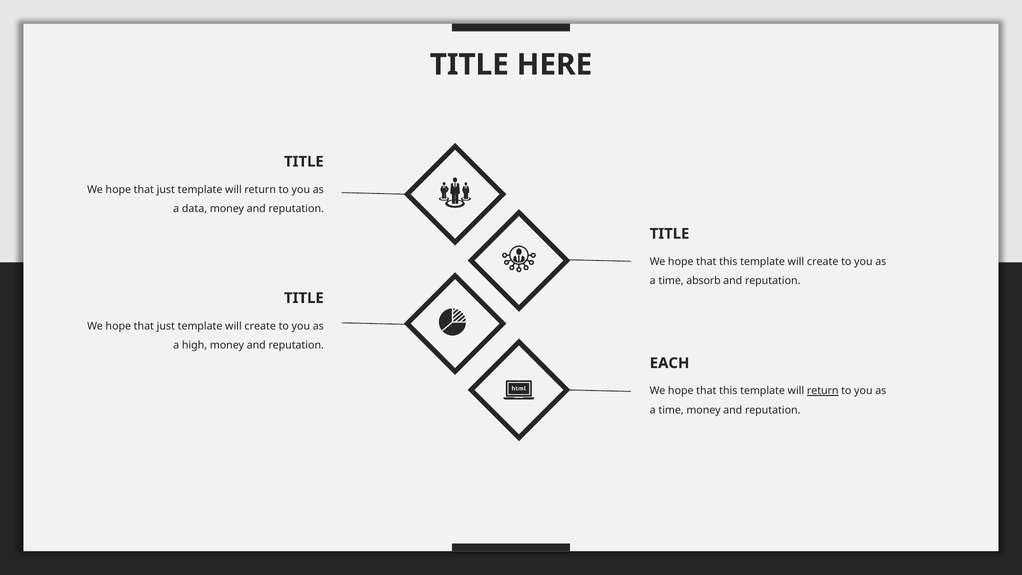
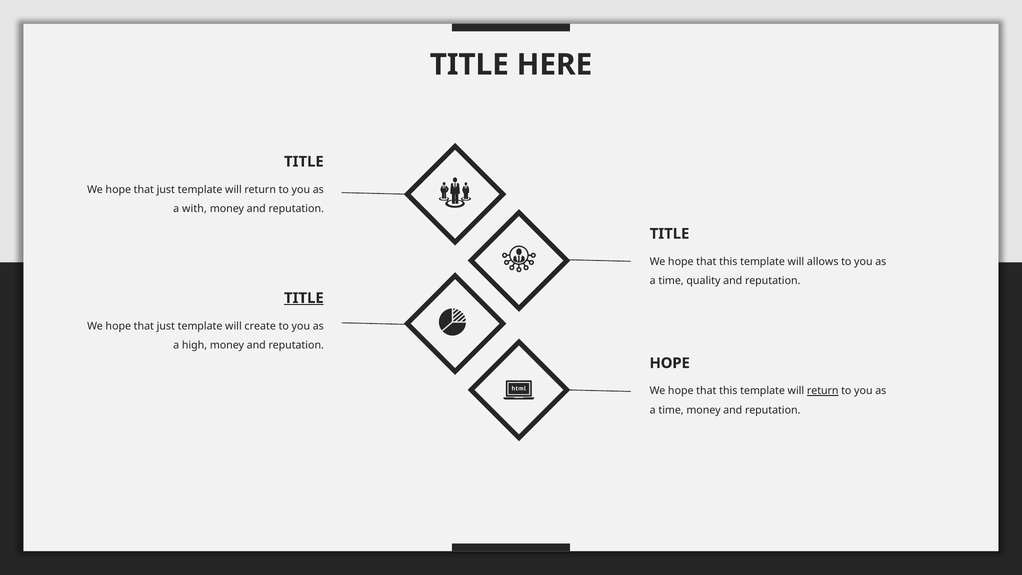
data: data -> with
this template will create: create -> allows
absorb: absorb -> quality
TITLE at (304, 298) underline: none -> present
EACH at (670, 363): EACH -> HOPE
